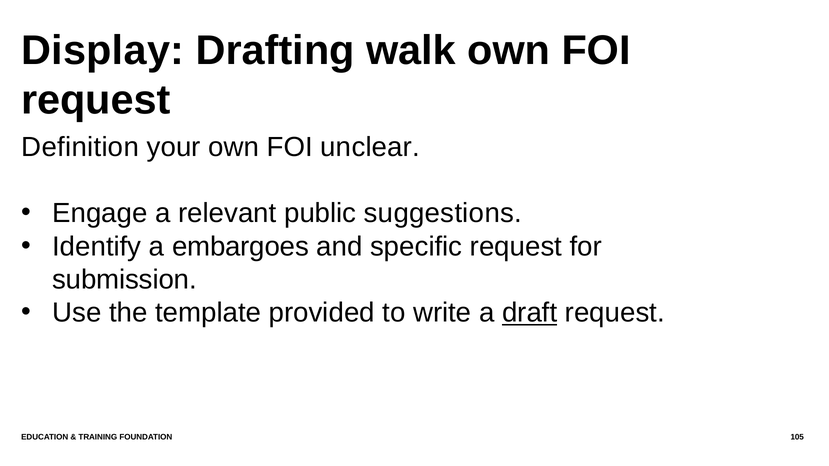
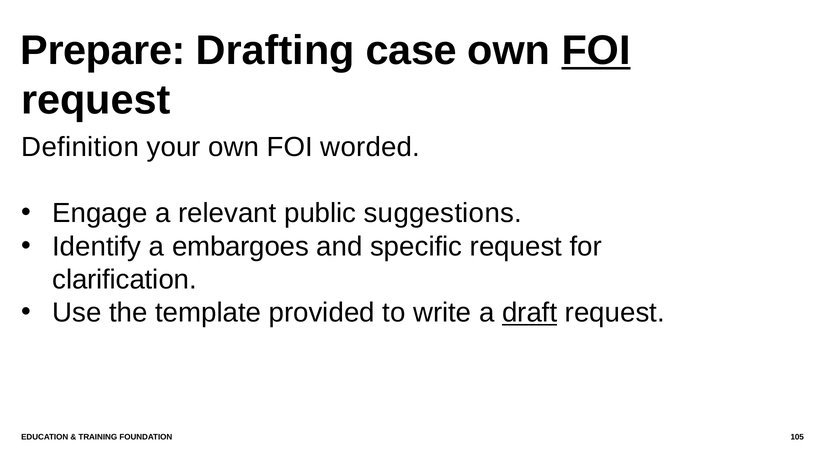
Display: Display -> Prepare
walk: walk -> case
FOI at (596, 50) underline: none -> present
unclear: unclear -> worded
submission: submission -> clarification
